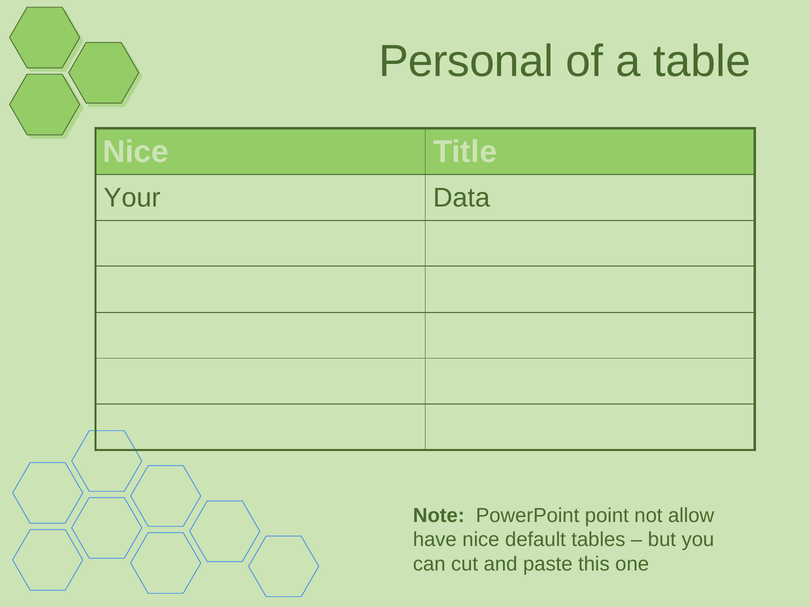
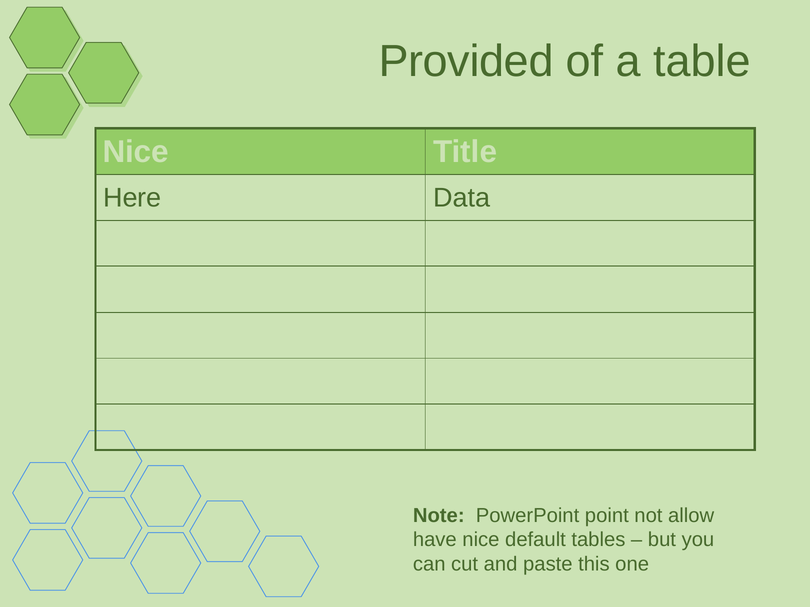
Personal: Personal -> Provided
Your: Your -> Here
